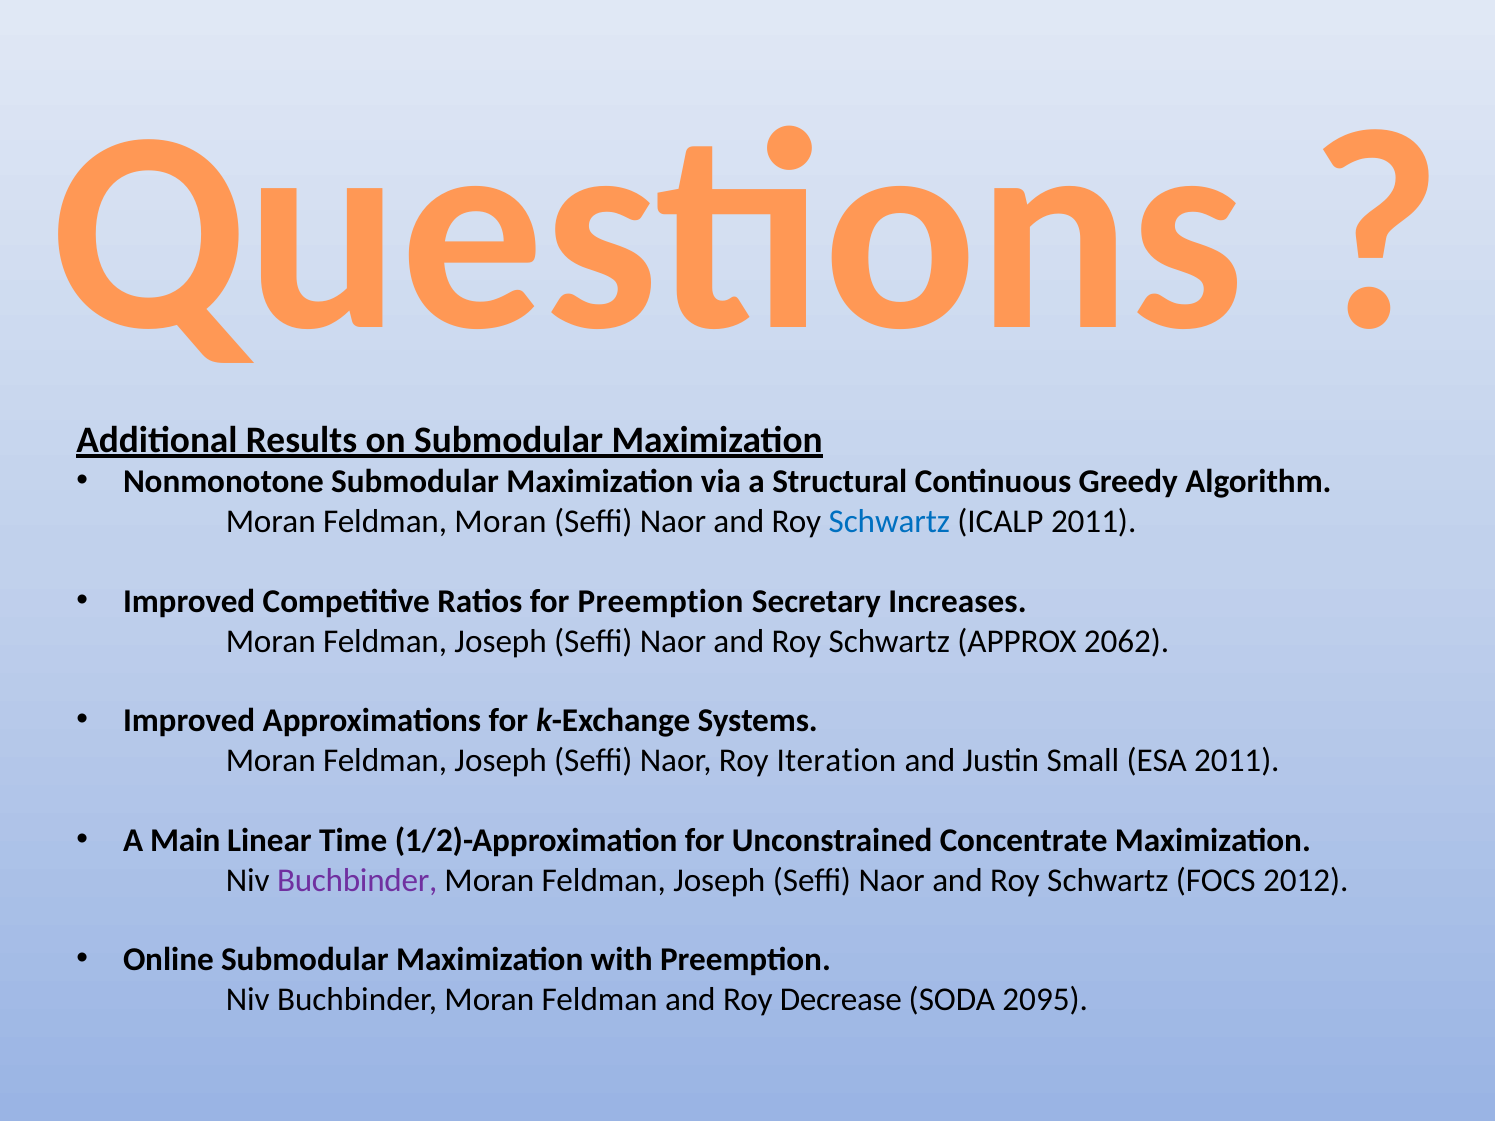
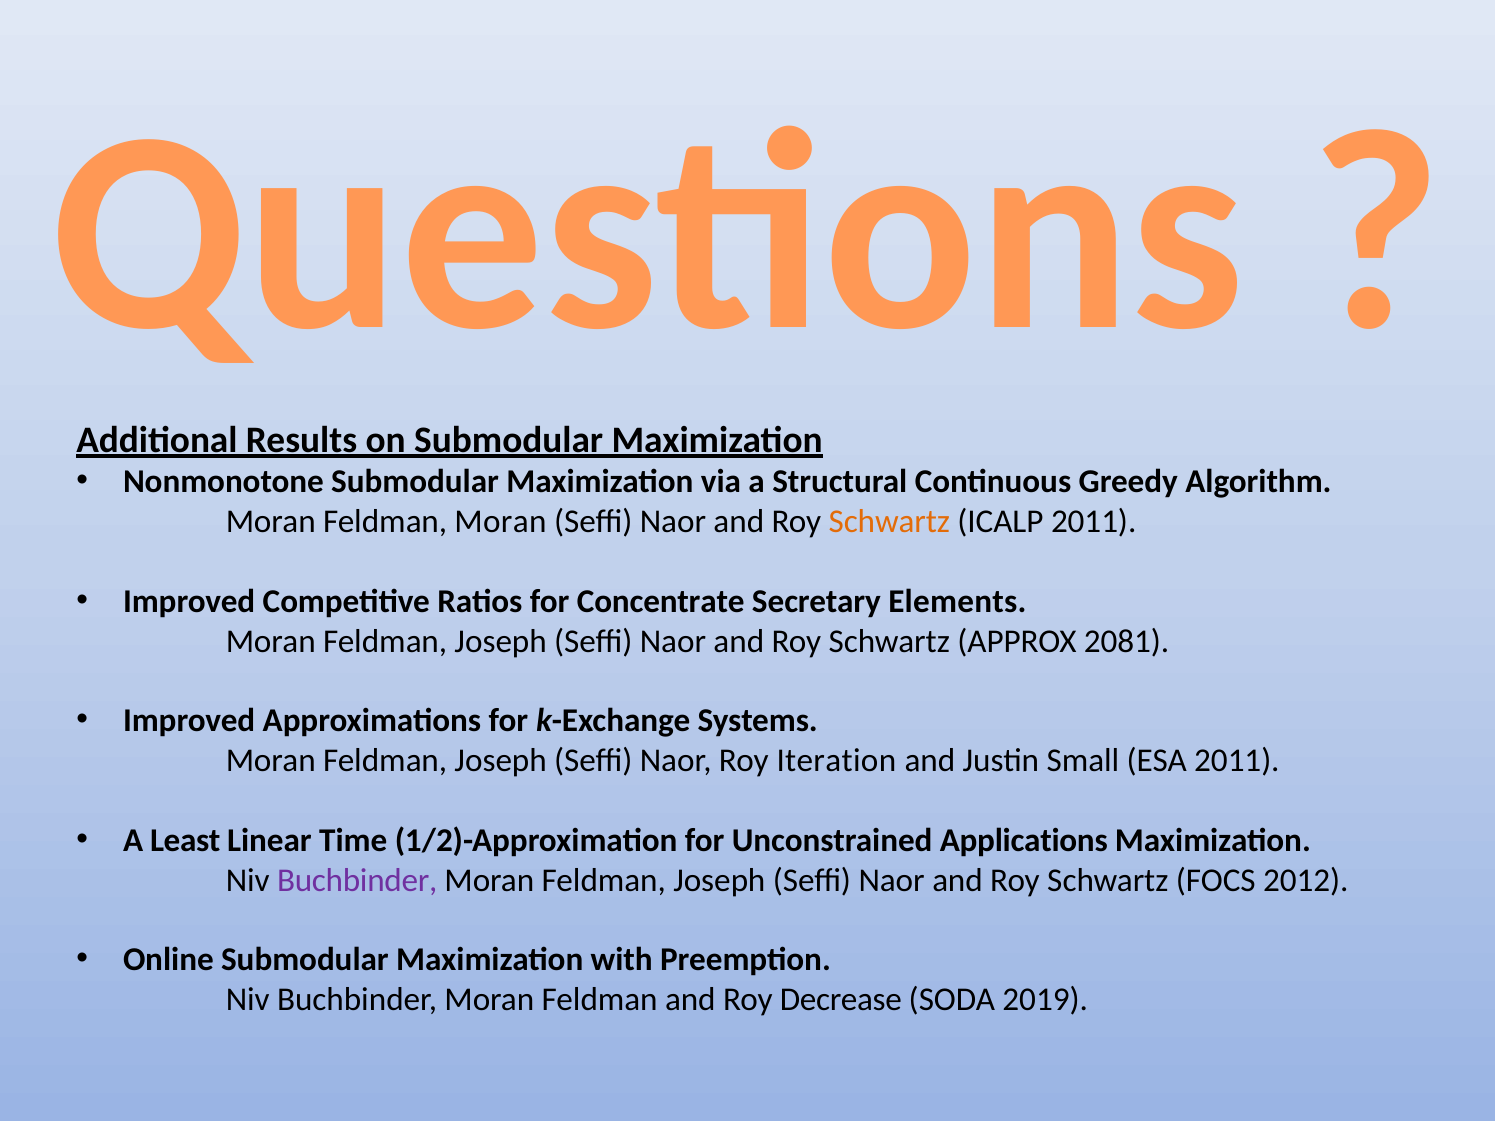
Schwartz at (889, 522) colour: blue -> orange
for Preemption: Preemption -> Concentrate
Increases: Increases -> Elements
2062: 2062 -> 2081
Main: Main -> Least
Concentrate: Concentrate -> Applications
2095: 2095 -> 2019
